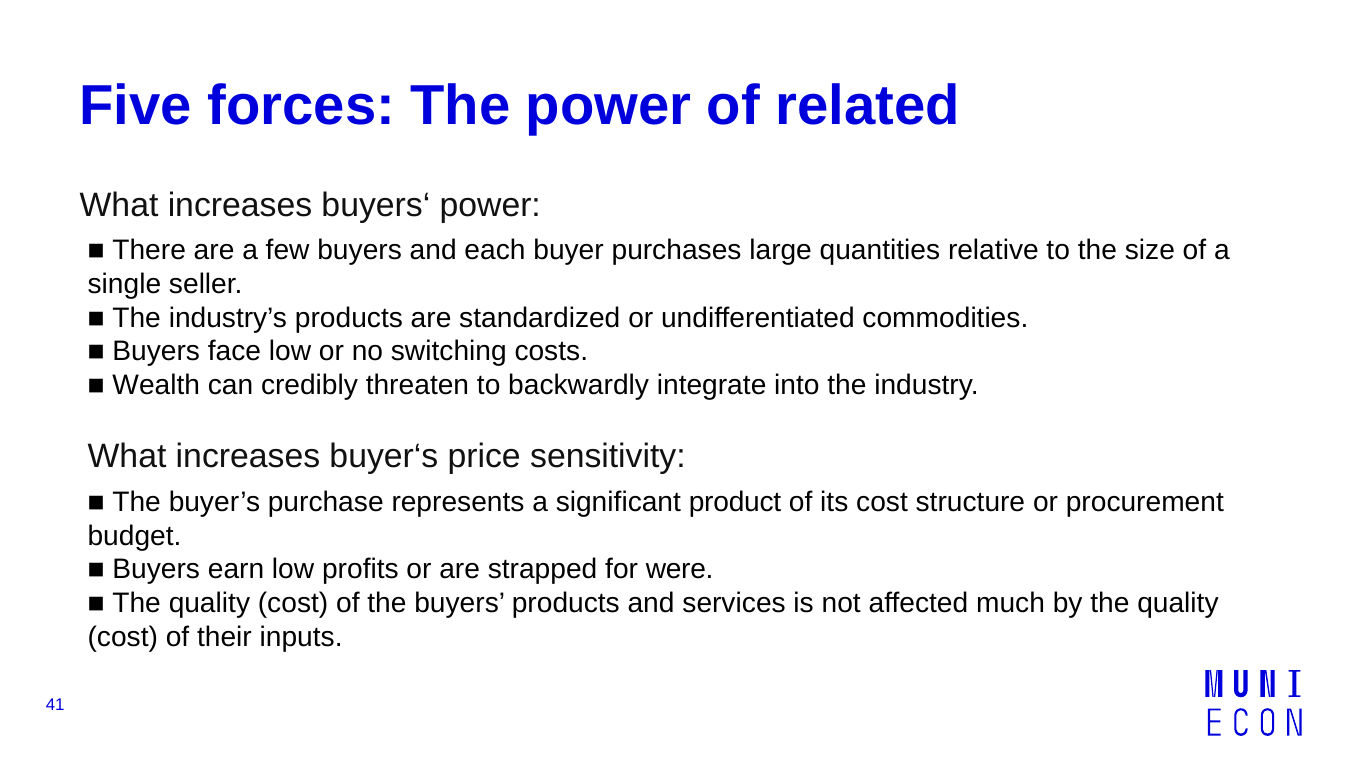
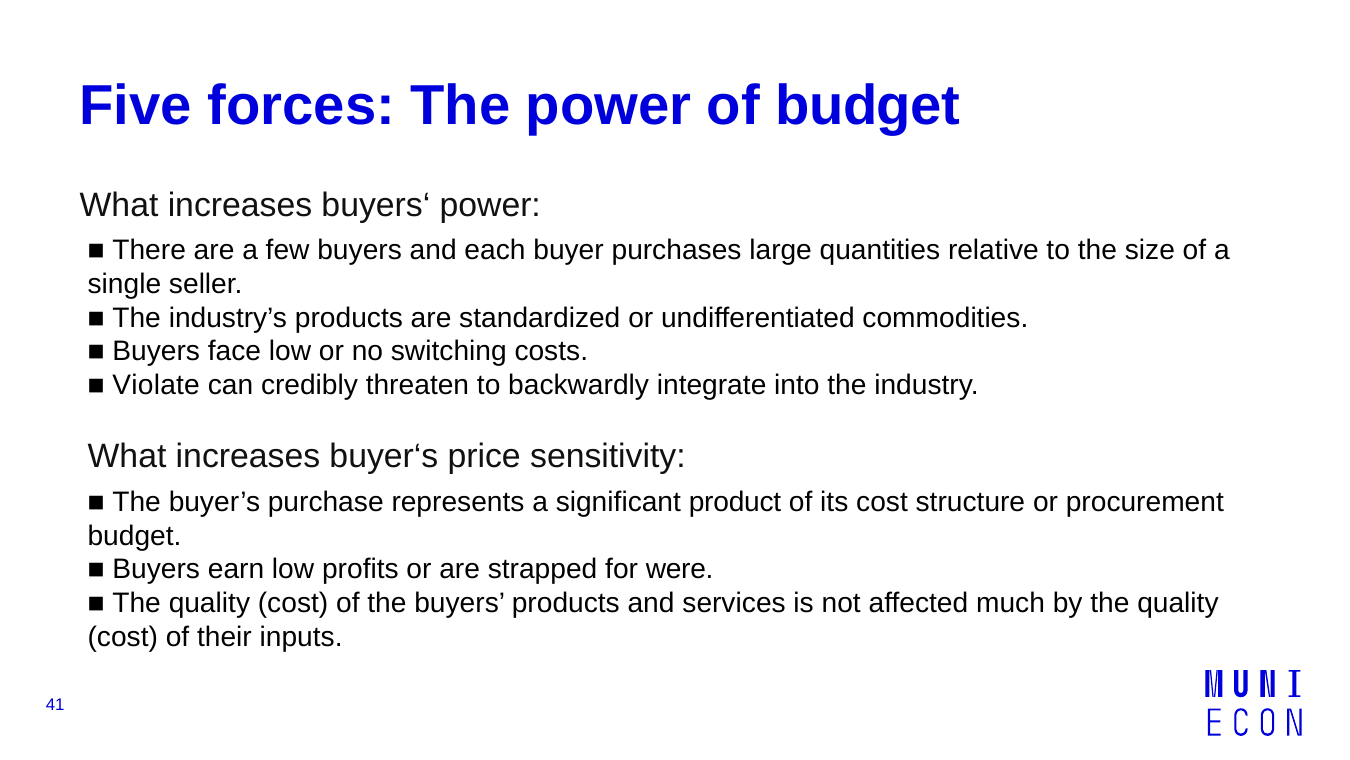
of related: related -> budget
Wealth: Wealth -> Violate
